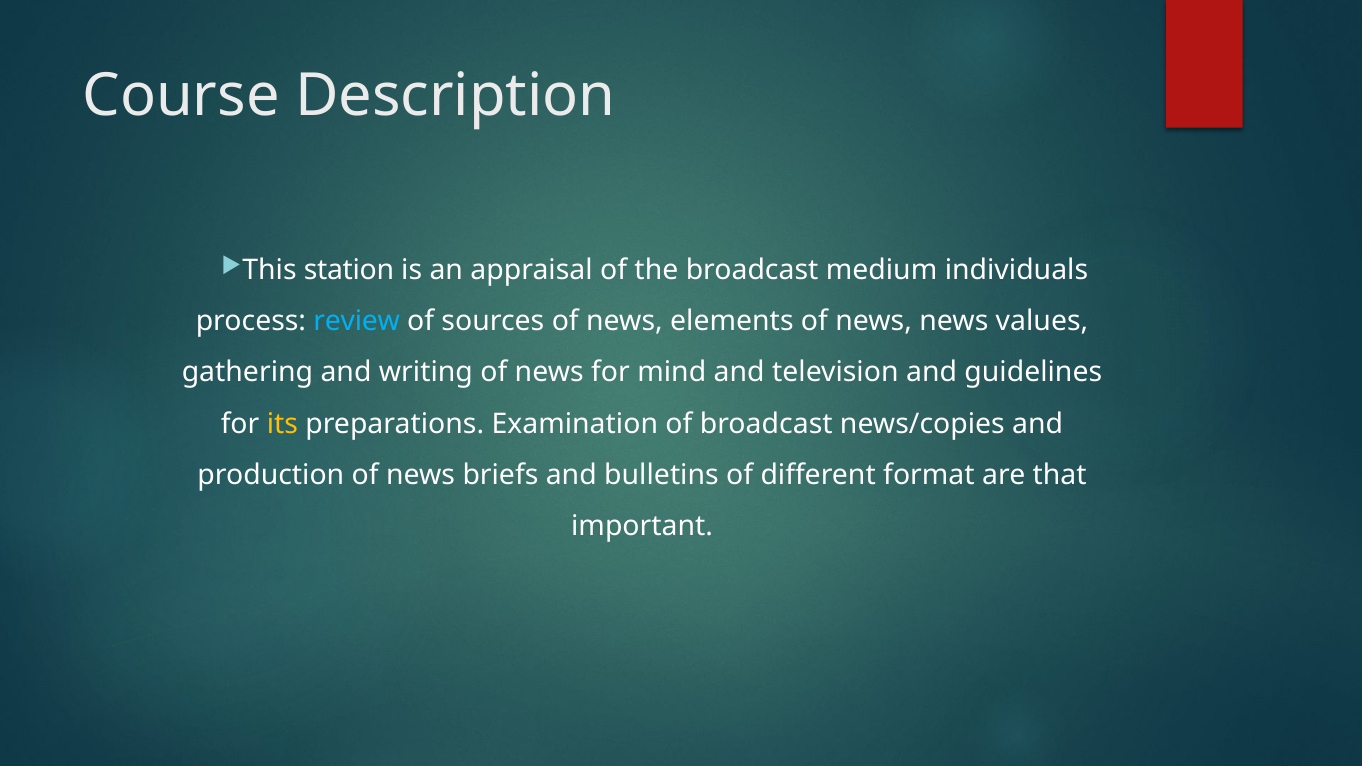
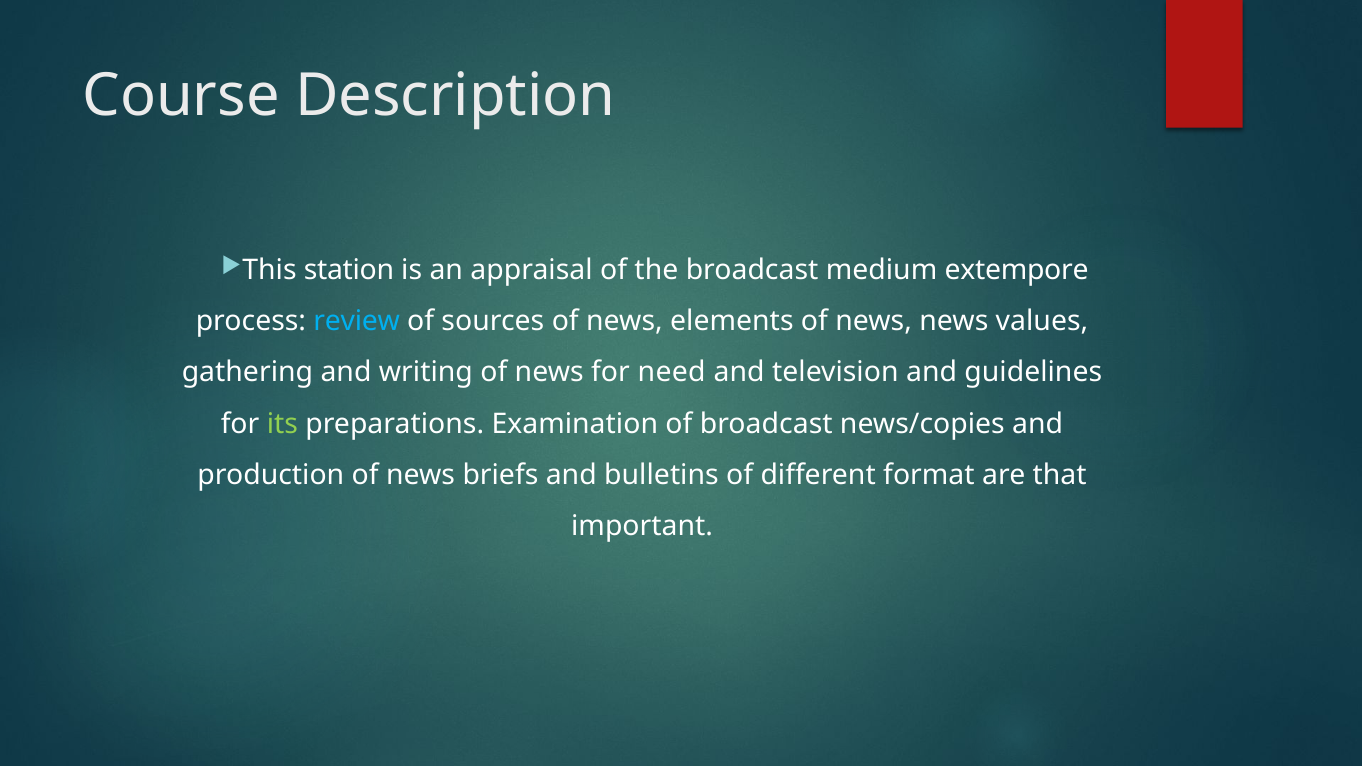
individuals: individuals -> extempore
mind: mind -> need
its colour: yellow -> light green
